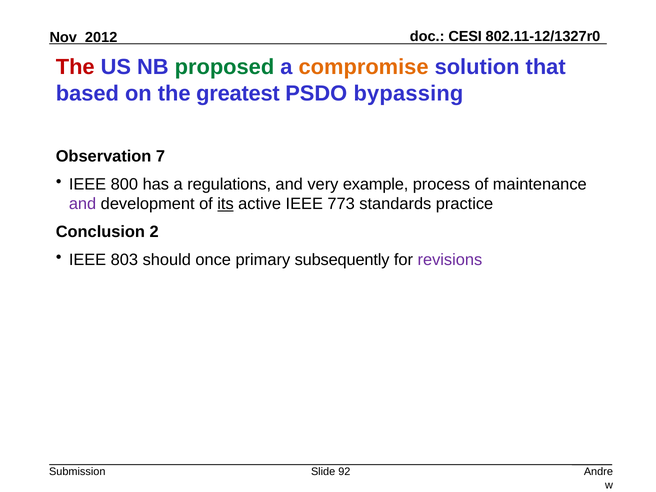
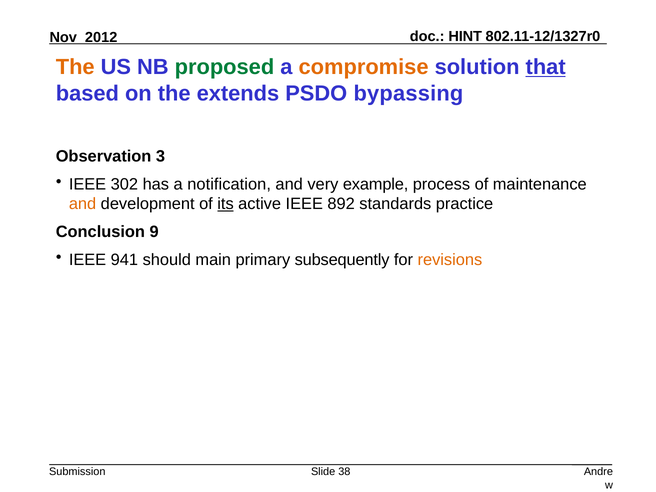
CESI: CESI -> HINT
The at (75, 67) colour: red -> orange
that underline: none -> present
greatest: greatest -> extends
7: 7 -> 3
800: 800 -> 302
regulations: regulations -> notification
and at (83, 204) colour: purple -> orange
773: 773 -> 892
2: 2 -> 9
803: 803 -> 941
once: once -> main
revisions colour: purple -> orange
92: 92 -> 38
